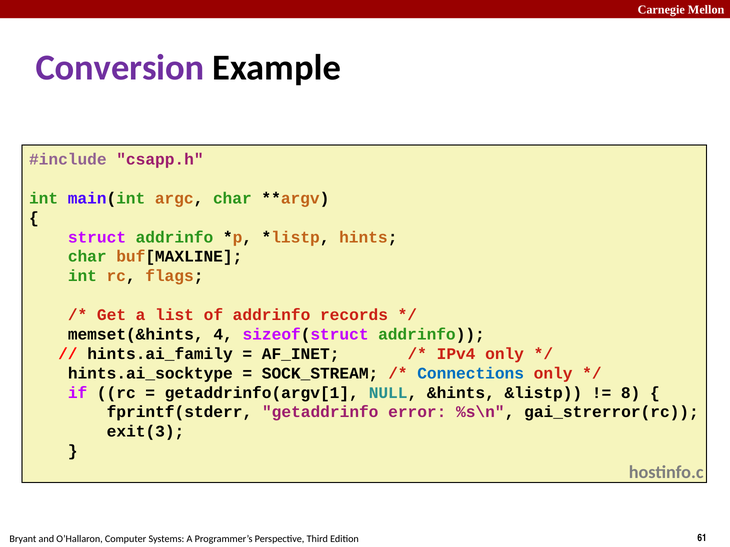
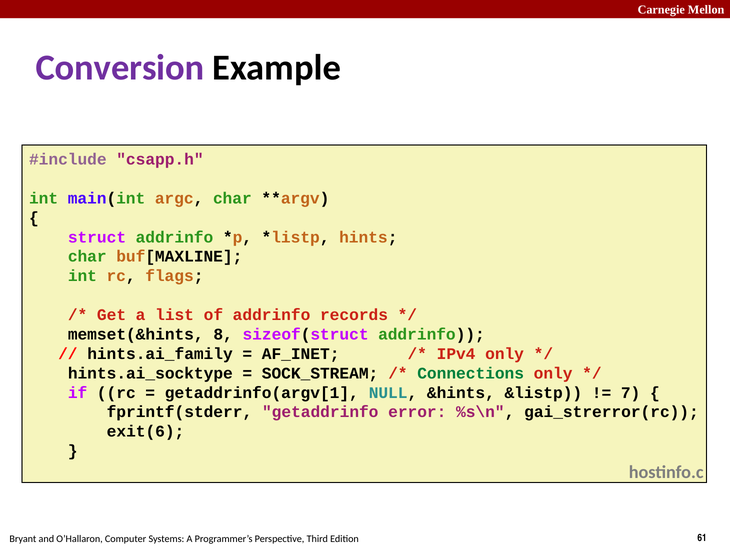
4: 4 -> 8
Connections colour: blue -> green
8: 8 -> 7
exit(3: exit(3 -> exit(6
